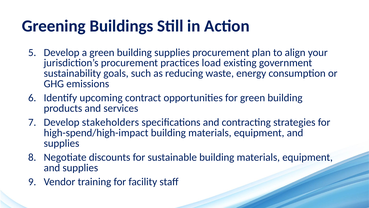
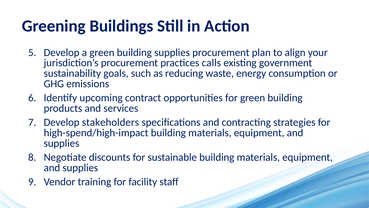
load: load -> calls
